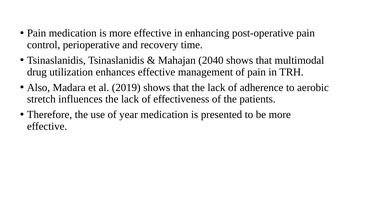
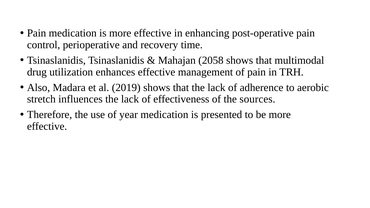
2040: 2040 -> 2058
patients: patients -> sources
